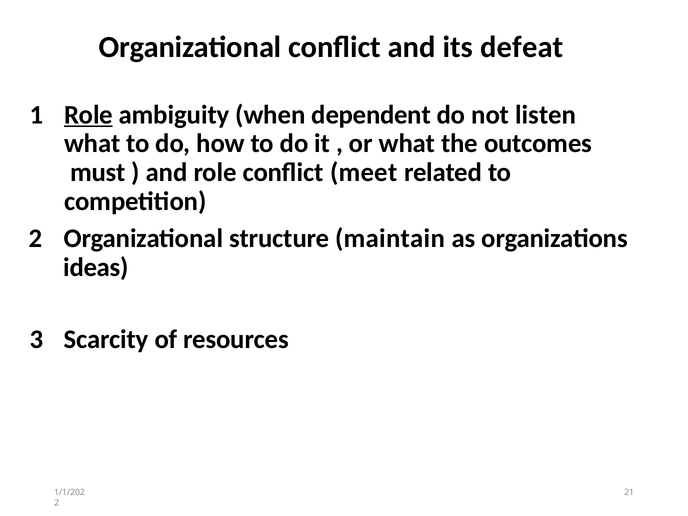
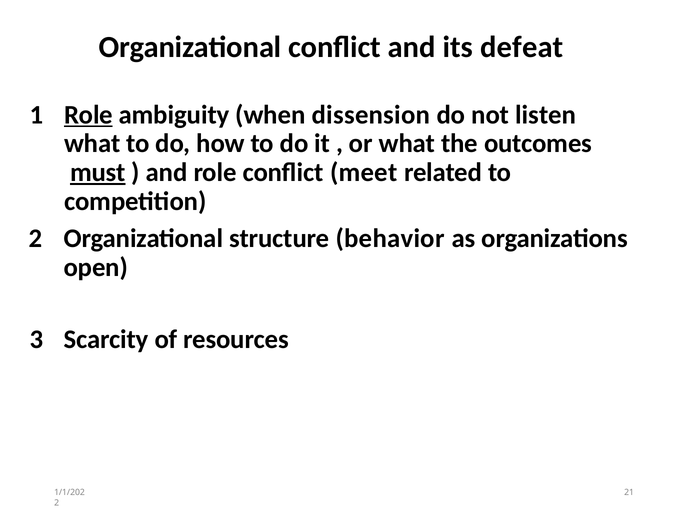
dependent: dependent -> dissension
must underline: none -> present
maintain: maintain -> behavior
ideas: ideas -> open
